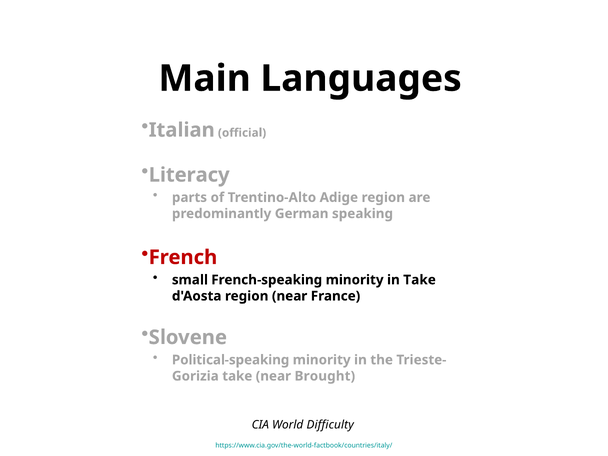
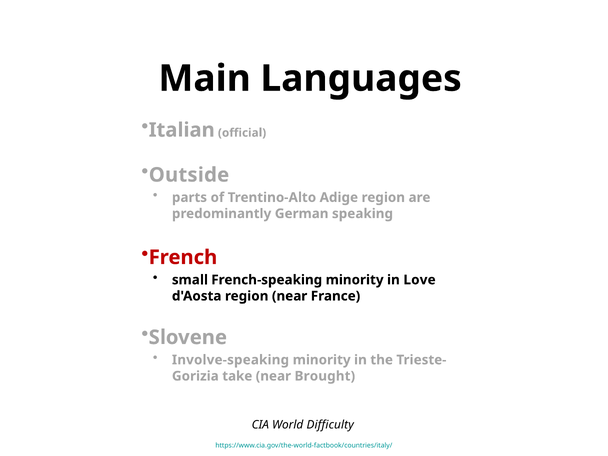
Literacy: Literacy -> Outside
in Take: Take -> Love
Political-speaking: Political-speaking -> Involve-speaking
